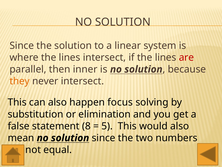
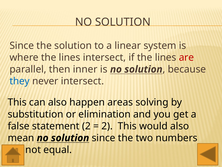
they colour: orange -> blue
focus: focus -> areas
statement 8: 8 -> 2
5 at (107, 126): 5 -> 2
